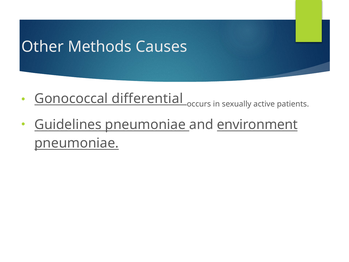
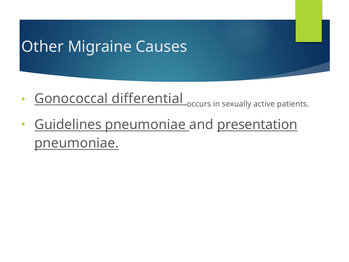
Methods: Methods -> Migraine
environment: environment -> presentation
